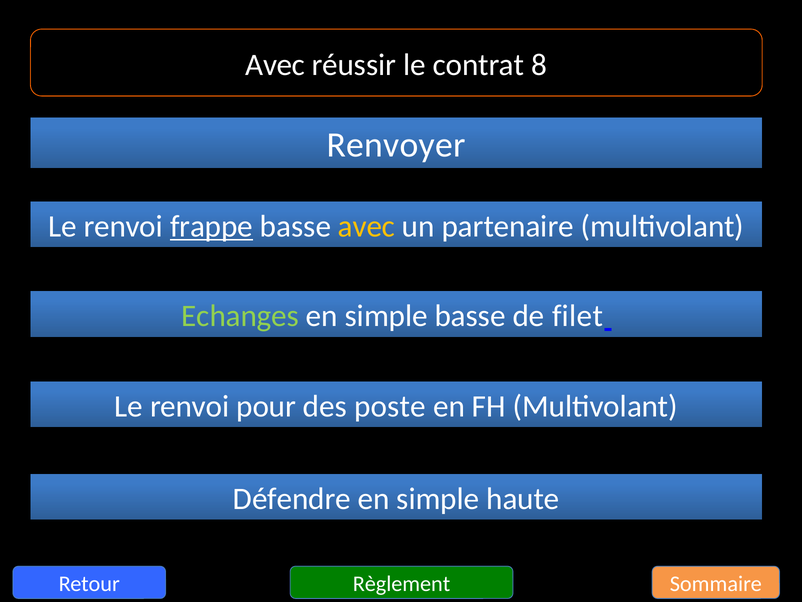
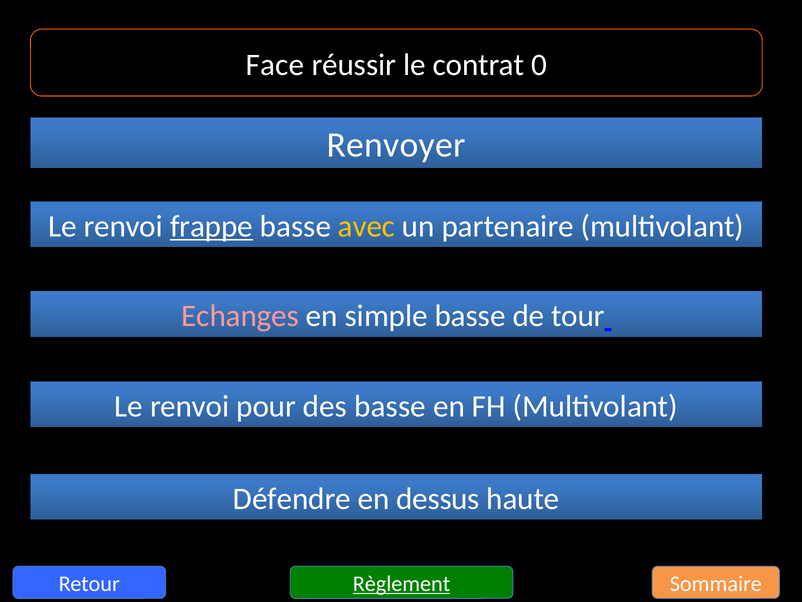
Avec at (275, 65): Avec -> Face
8: 8 -> 0
Echanges colour: light green -> pink
filet: filet -> tour
des poste: poste -> basse
simple at (438, 498): simple -> dessus
Règlement underline: none -> present
